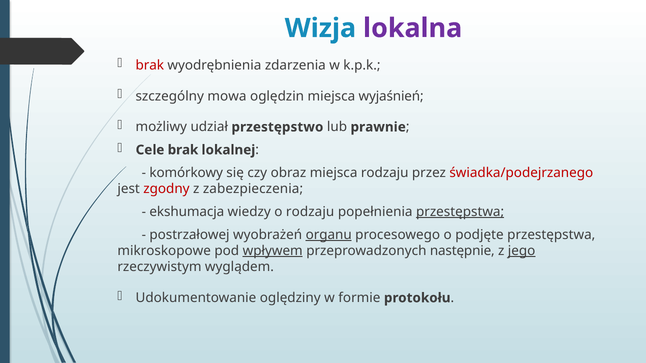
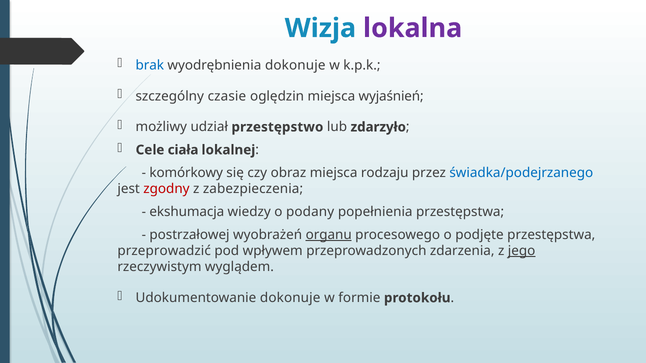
brak at (150, 65) colour: red -> blue
wyodrębnienia zdarzenia: zdarzenia -> dokonuje
mowa: mowa -> czasie
prawnie: prawnie -> zdarzyło
Cele brak: brak -> ciała
świadka/podejrzanego colour: red -> blue
o rodzaju: rodzaju -> podany
przestępstwa at (460, 212) underline: present -> none
mikroskopowe: mikroskopowe -> przeprowadzić
wpływem underline: present -> none
następnie: następnie -> zdarzenia
Udokumentowanie oględziny: oględziny -> dokonuje
